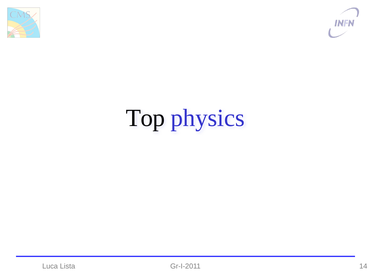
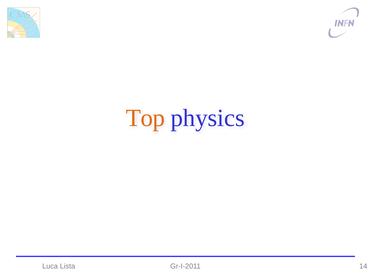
Top colour: black -> orange
